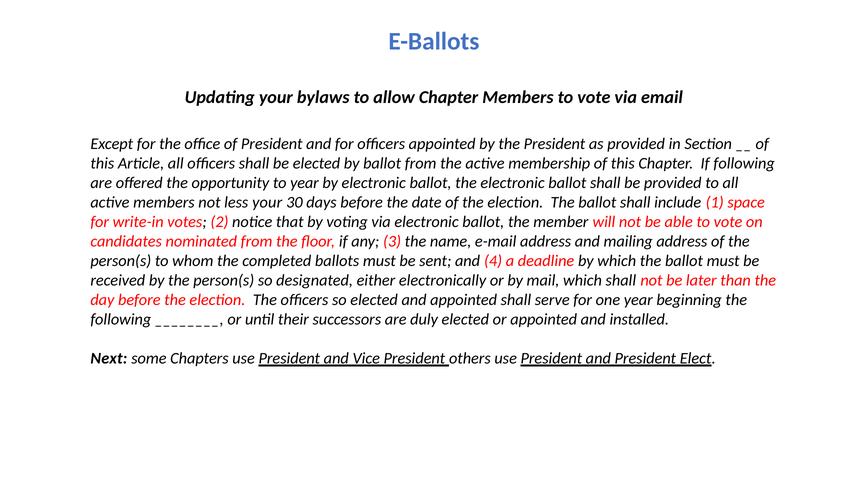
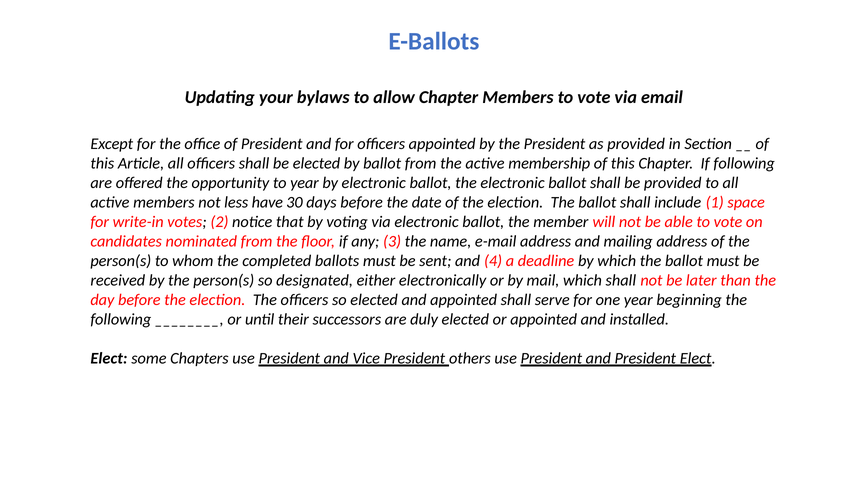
less your: your -> have
Next at (109, 359): Next -> Elect
